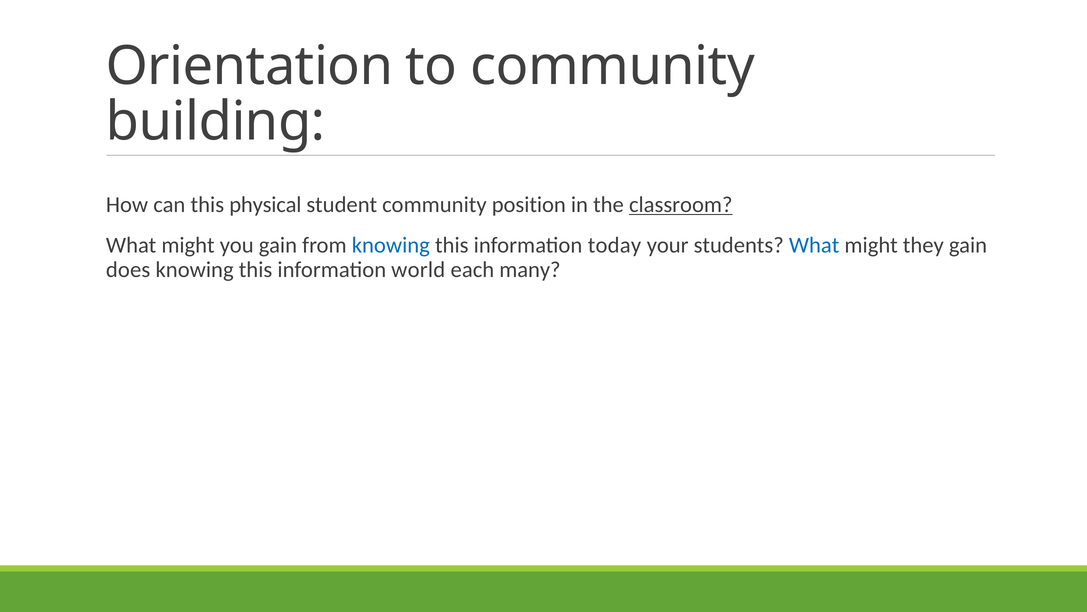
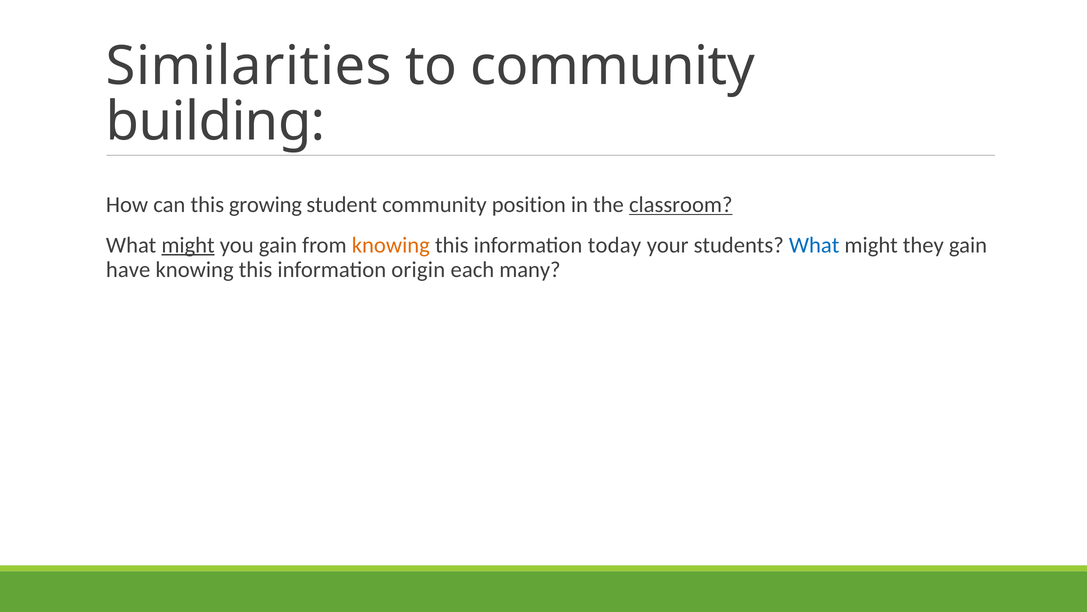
Orientation: Orientation -> Similarities
physical: physical -> growing
might at (188, 245) underline: none -> present
knowing at (391, 245) colour: blue -> orange
does: does -> have
world: world -> origin
